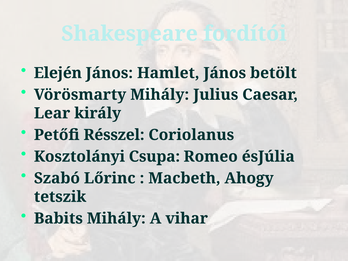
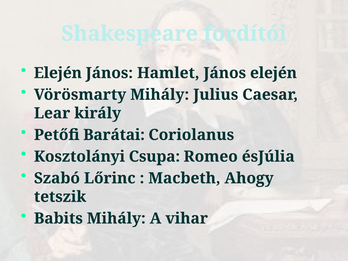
János betölt: betölt -> elején
Résszel: Résszel -> Barátai
